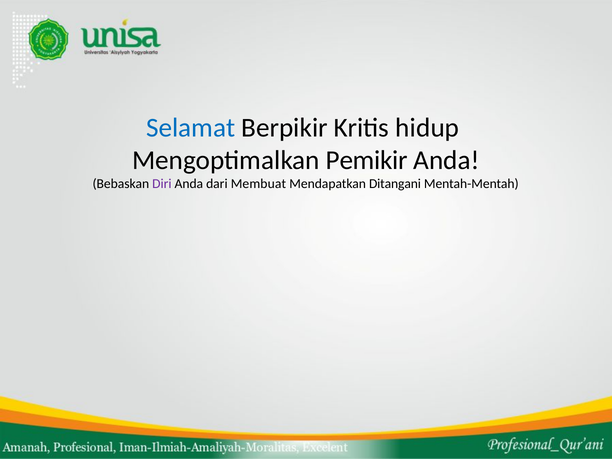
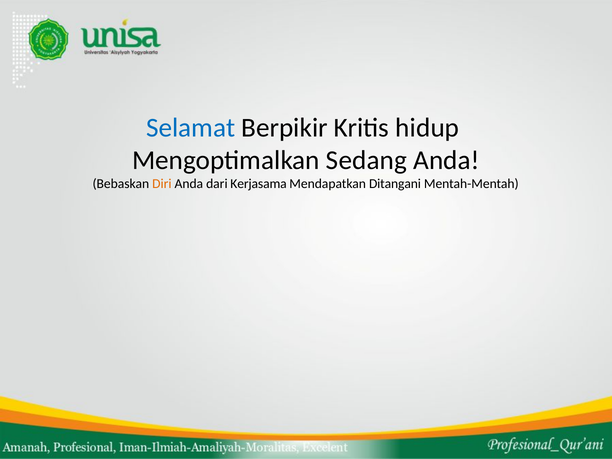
Pemikir: Pemikir -> Sedang
Diri colour: purple -> orange
Membuat: Membuat -> Kerjasama
